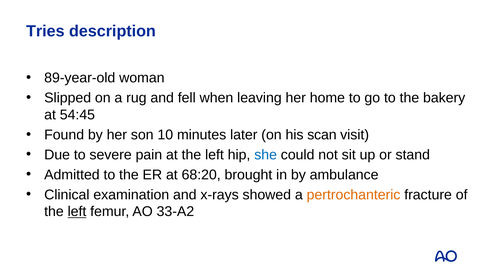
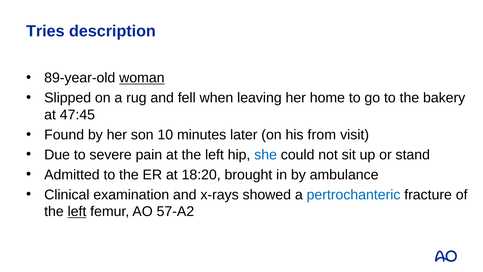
woman underline: none -> present
54:45: 54:45 -> 47:45
scan: scan -> from
68:20: 68:20 -> 18:20
pertrochanteric colour: orange -> blue
33-A2: 33-A2 -> 57-A2
